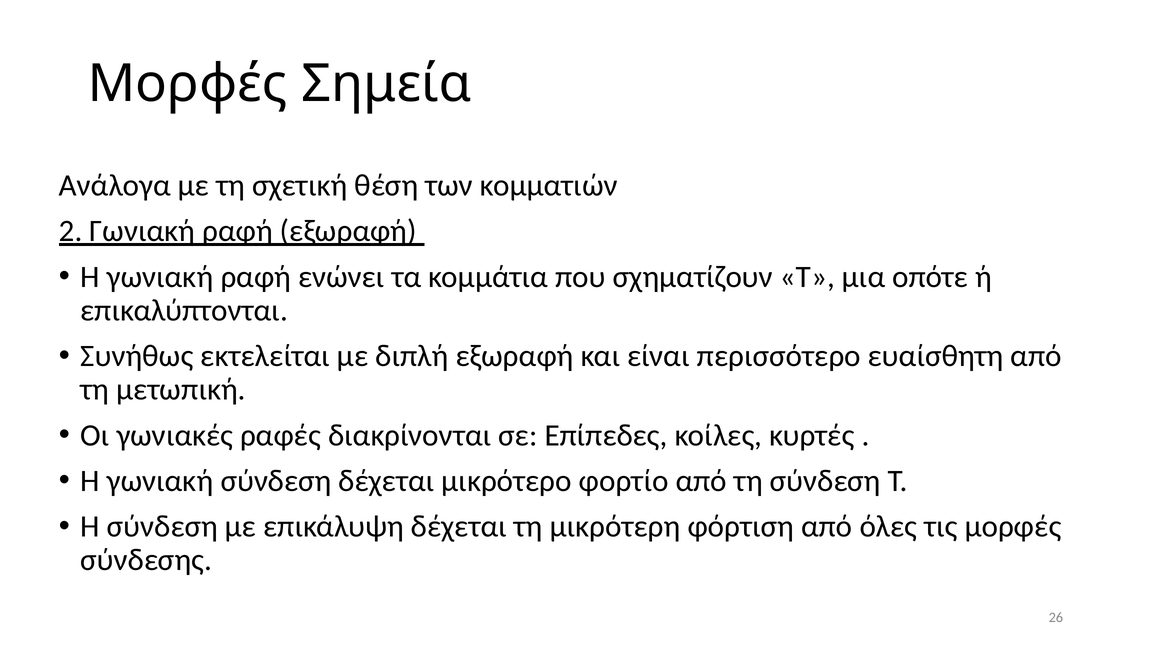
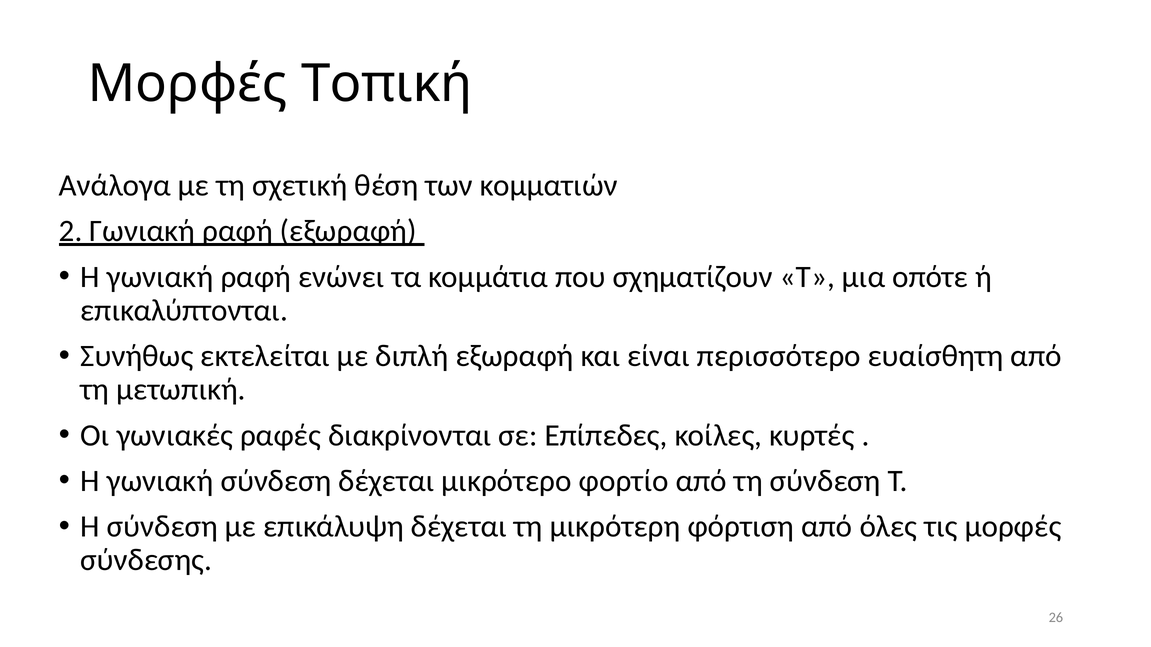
Σημεία: Σημεία -> Τοπική
